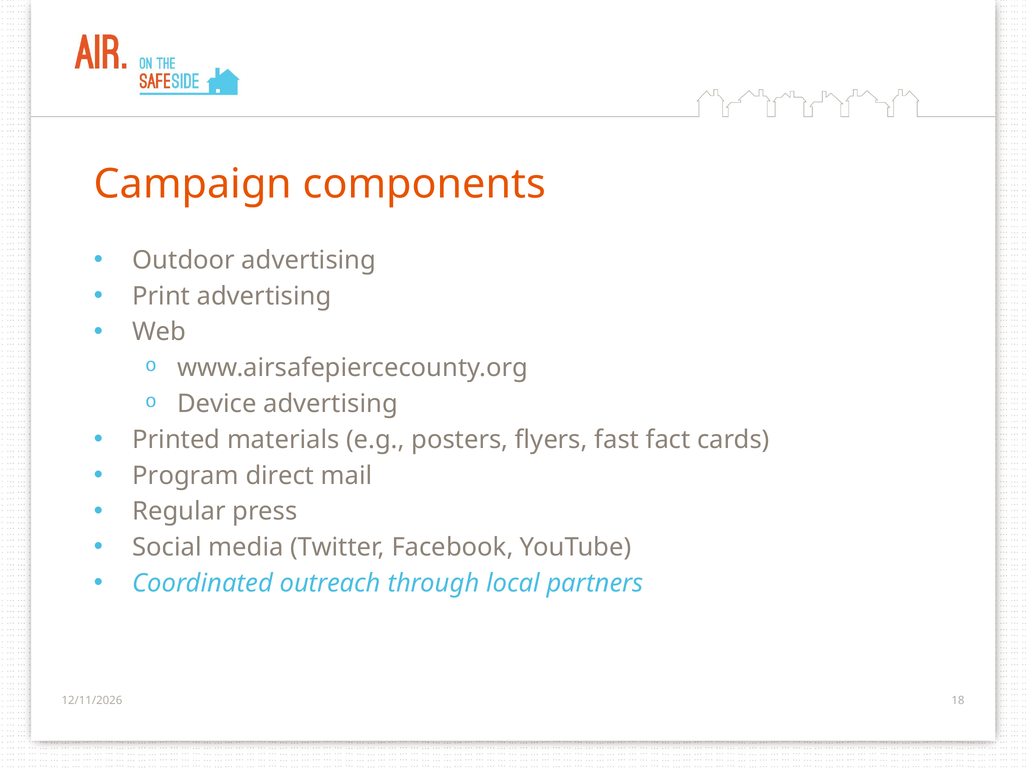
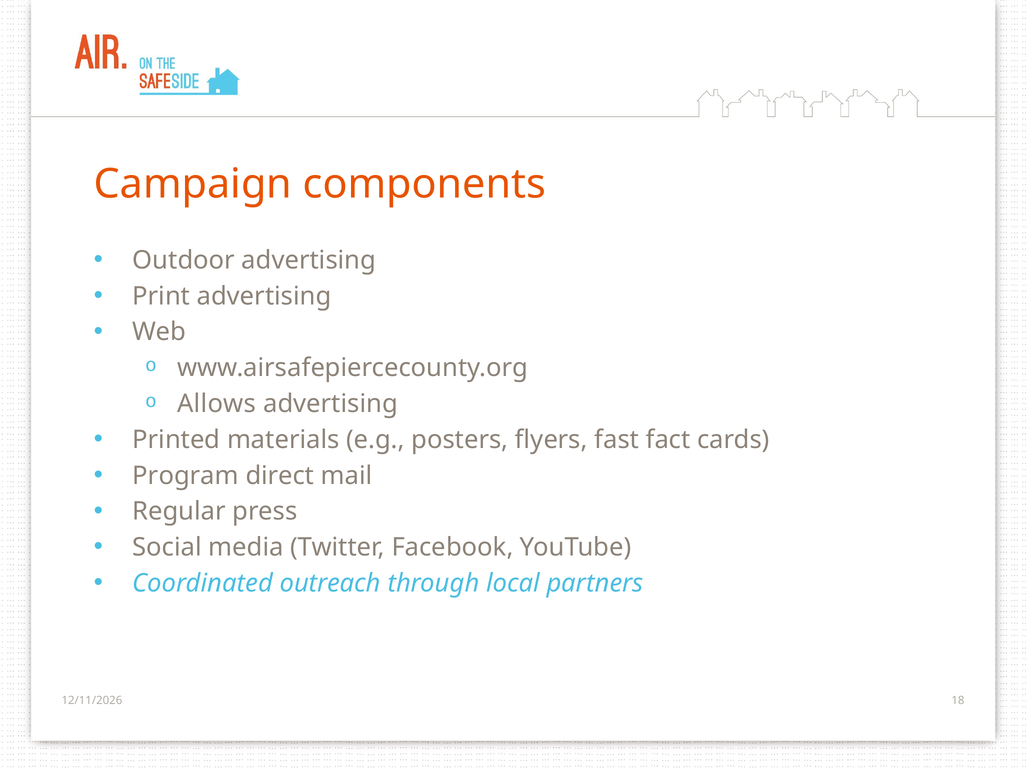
Device: Device -> Allows
